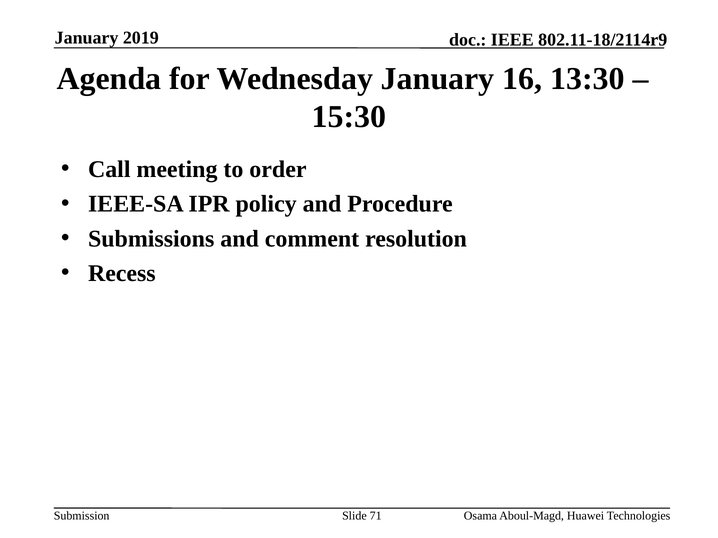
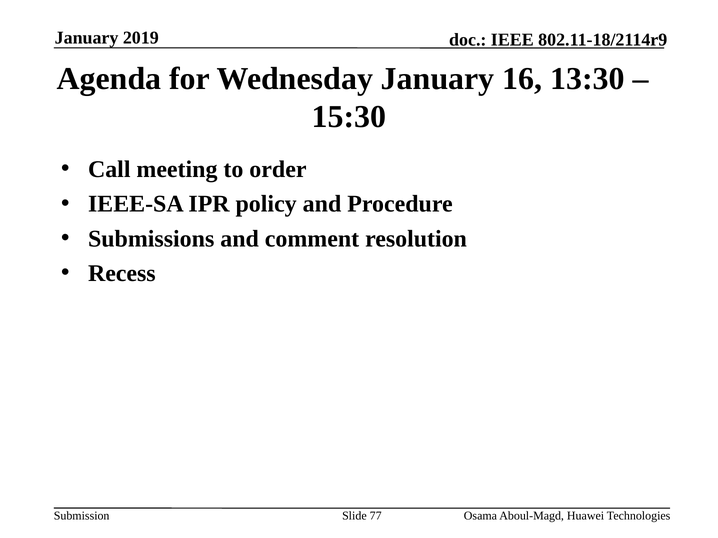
71: 71 -> 77
